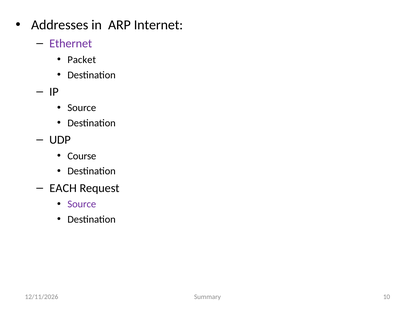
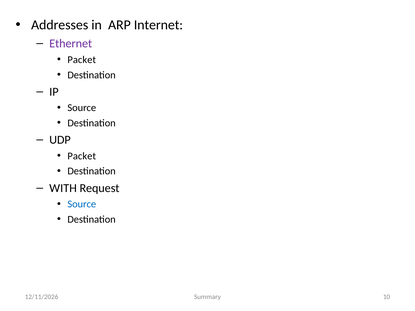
Course at (82, 156): Course -> Packet
EACH: EACH -> WITH
Source at (82, 204) colour: purple -> blue
